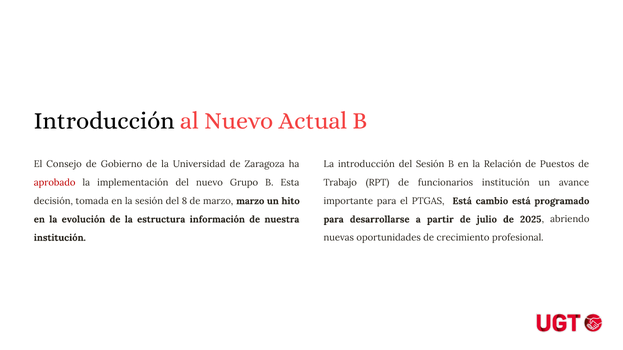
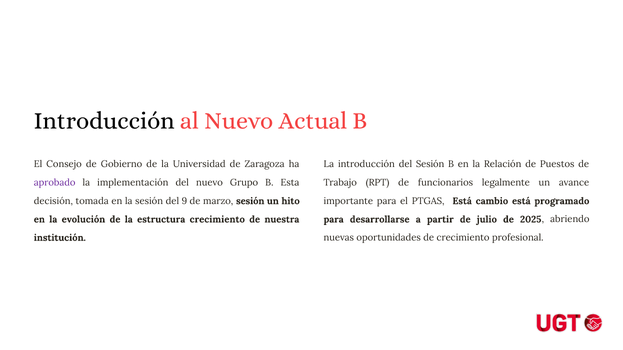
aprobado colour: red -> purple
funcionarios institución: institución -> legalmente
8: 8 -> 9
marzo marzo: marzo -> sesión
estructura información: información -> crecimiento
